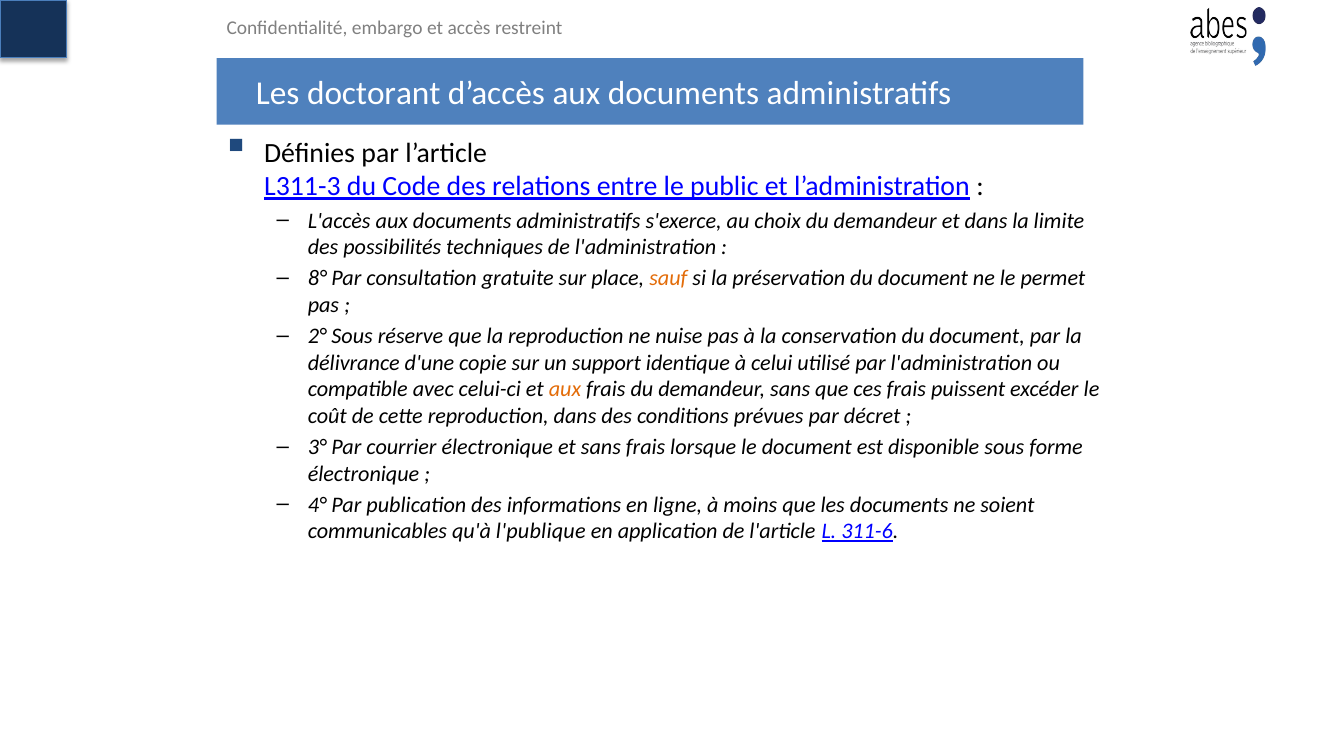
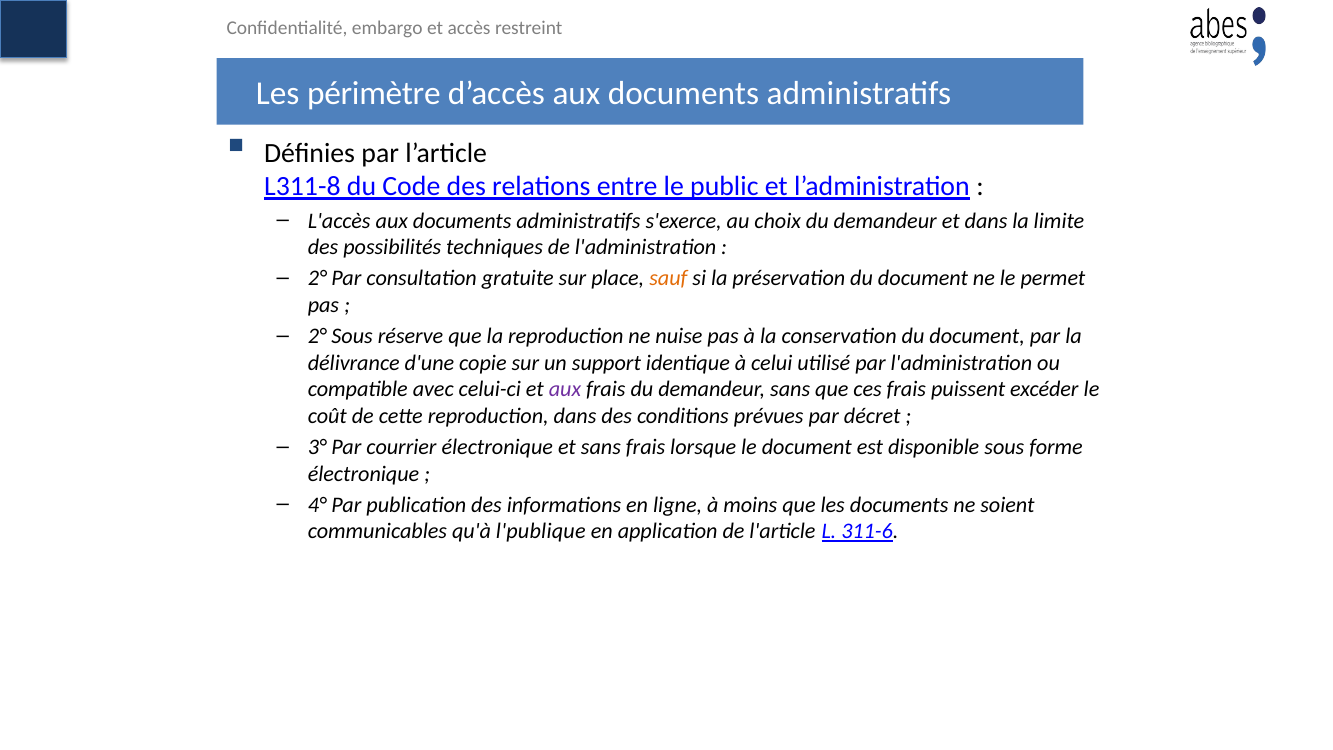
doctorant: doctorant -> périmètre
L311-3: L311-3 -> L311-8
8° at (317, 279): 8° -> 2°
aux at (565, 389) colour: orange -> purple
